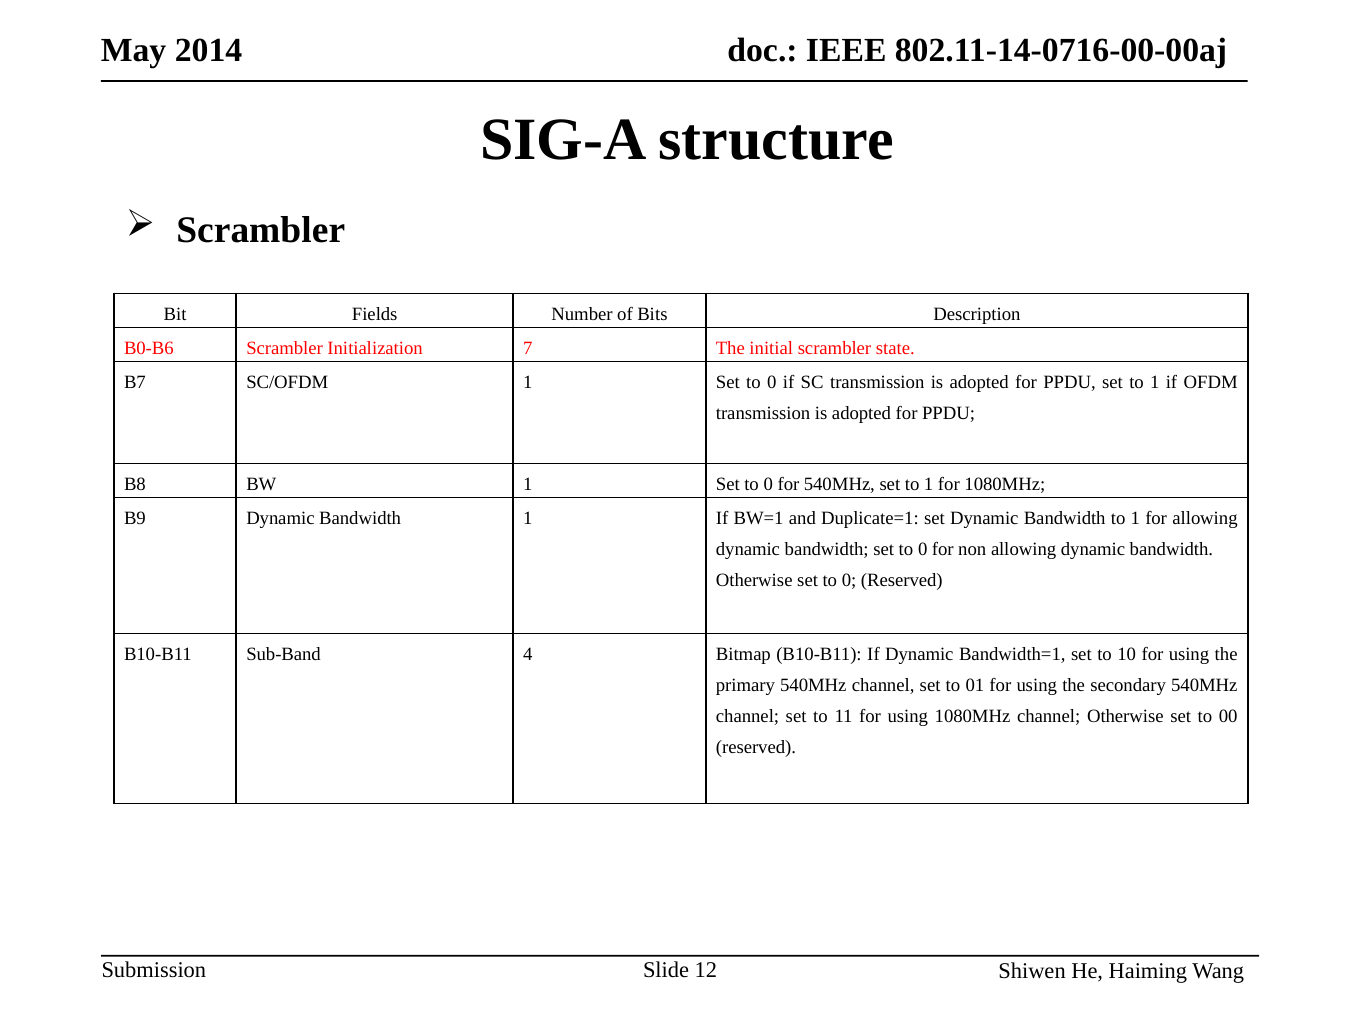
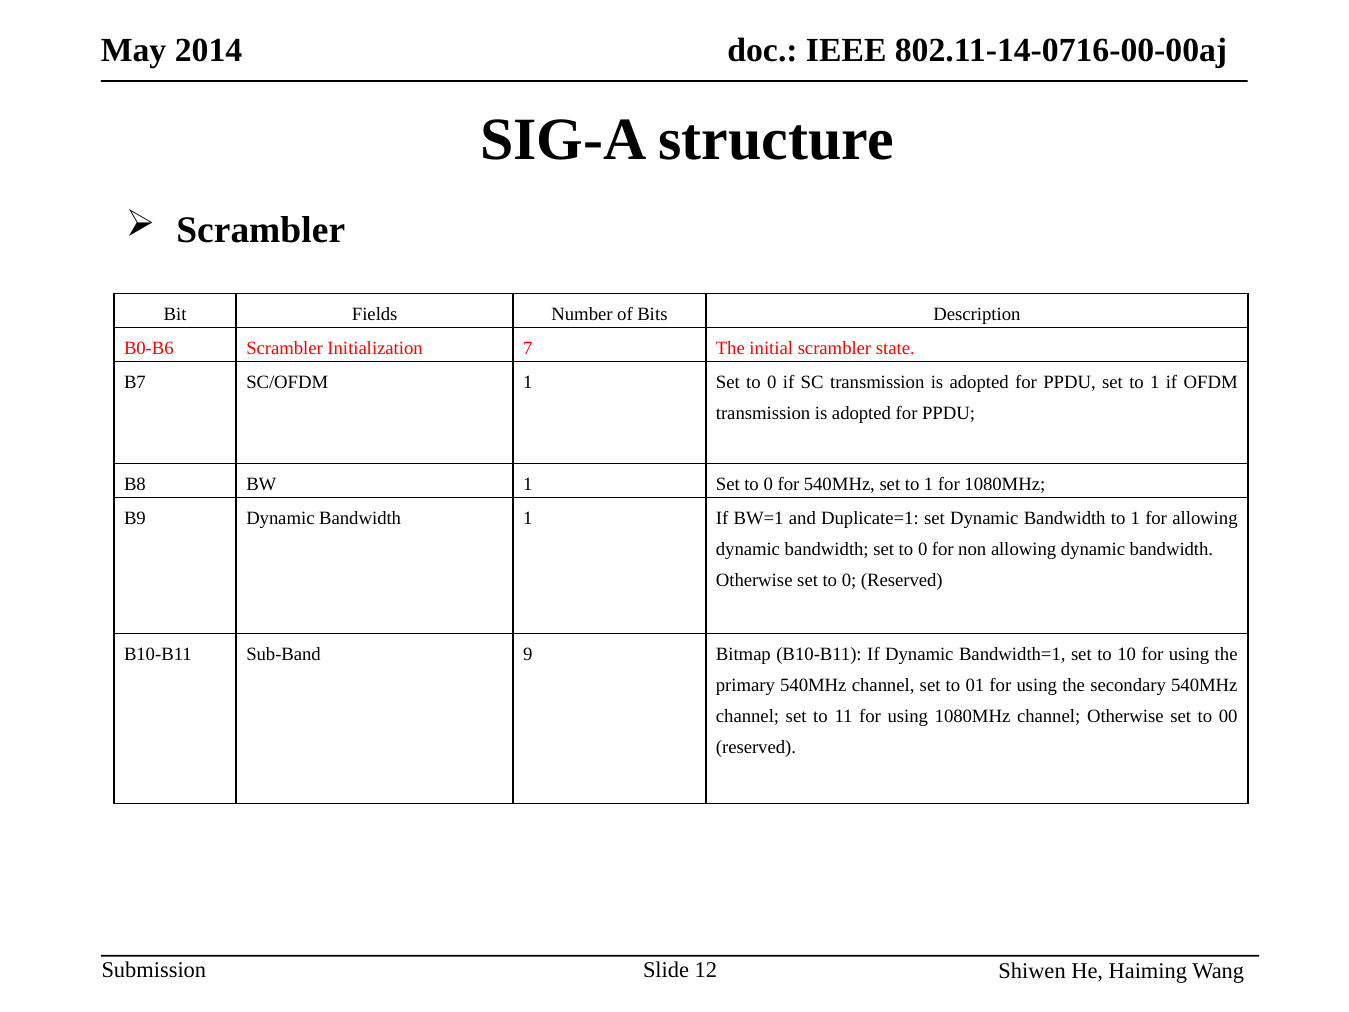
4: 4 -> 9
